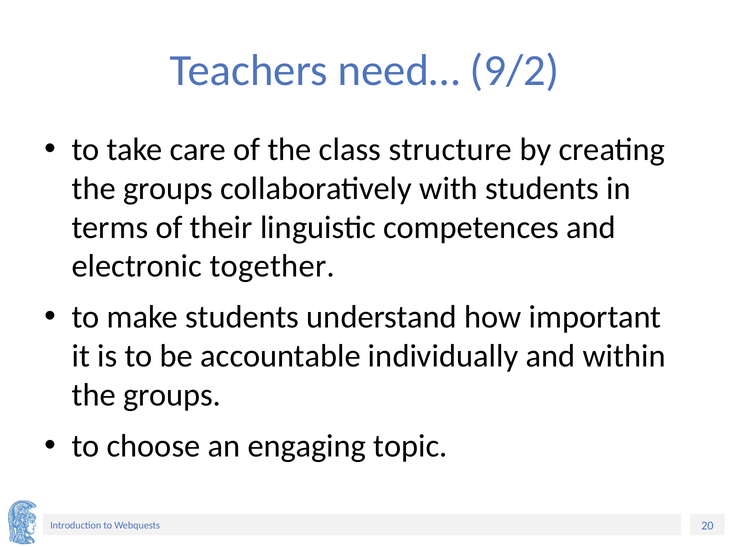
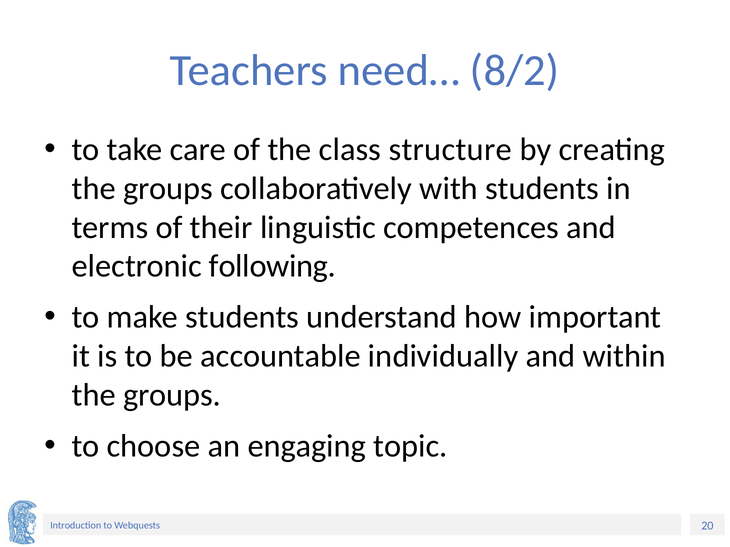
9/2: 9/2 -> 8/2
together: together -> following
